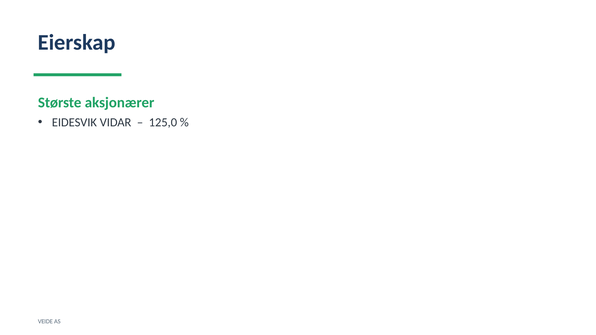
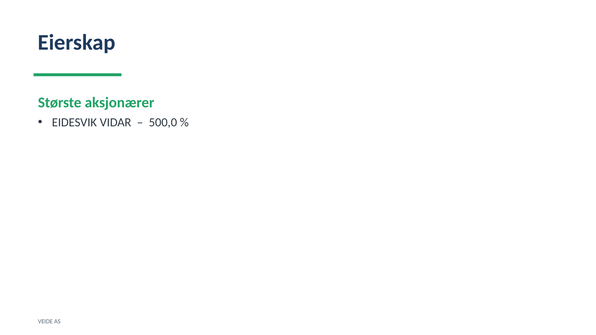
125,0: 125,0 -> 500,0
